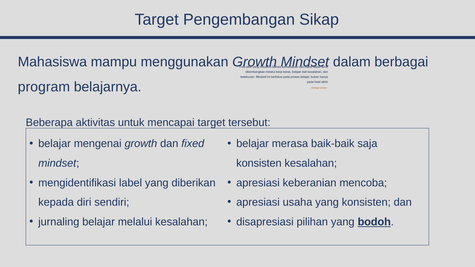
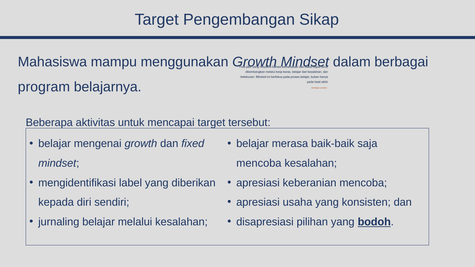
konsisten at (259, 163): konsisten -> mencoba
